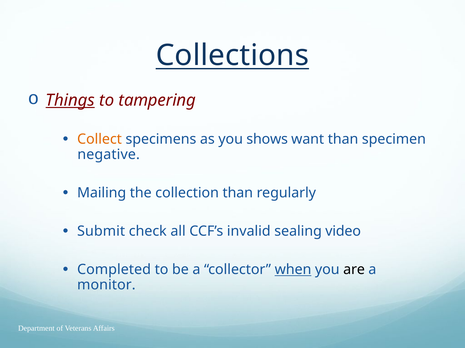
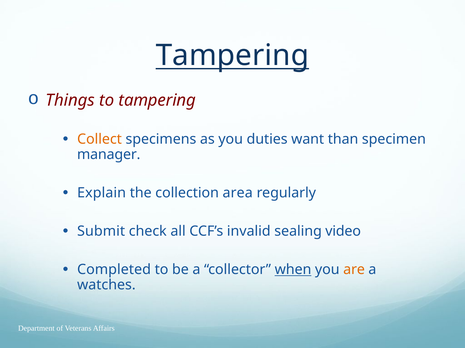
Collections at (232, 55): Collections -> Tampering
Things underline: present -> none
shows: shows -> duties
negative: negative -> manager
Mailing: Mailing -> Explain
collection than: than -> area
are colour: black -> orange
monitor: monitor -> watches
